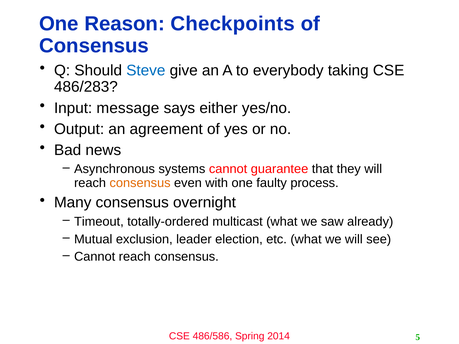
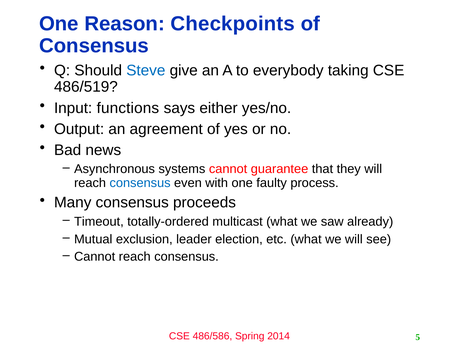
486/283: 486/283 -> 486/519
message: message -> functions
consensus at (140, 183) colour: orange -> blue
overnight: overnight -> proceeds
